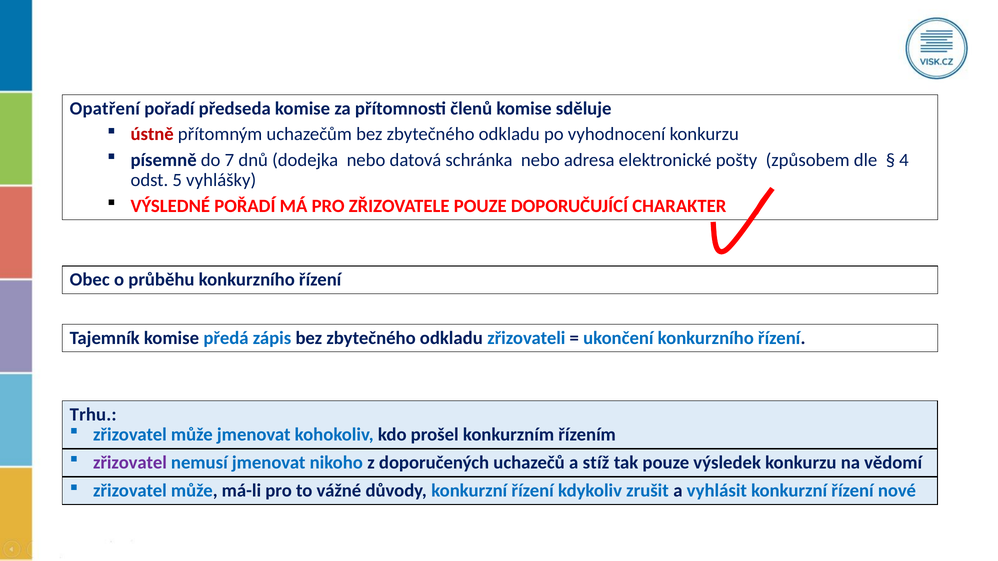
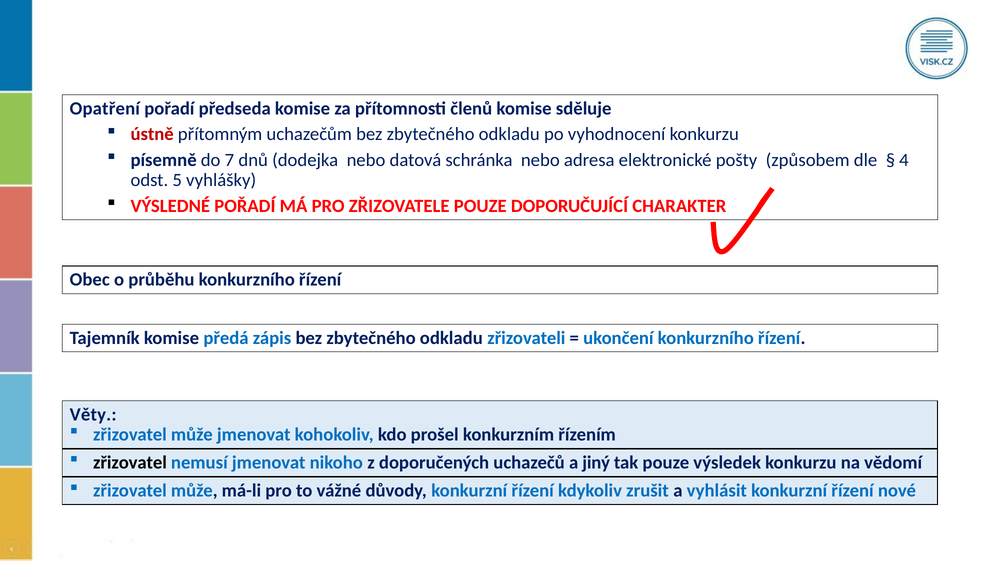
Trhu: Trhu -> Věty
zřizovatel at (130, 463) colour: purple -> black
stíž: stíž -> jiný
